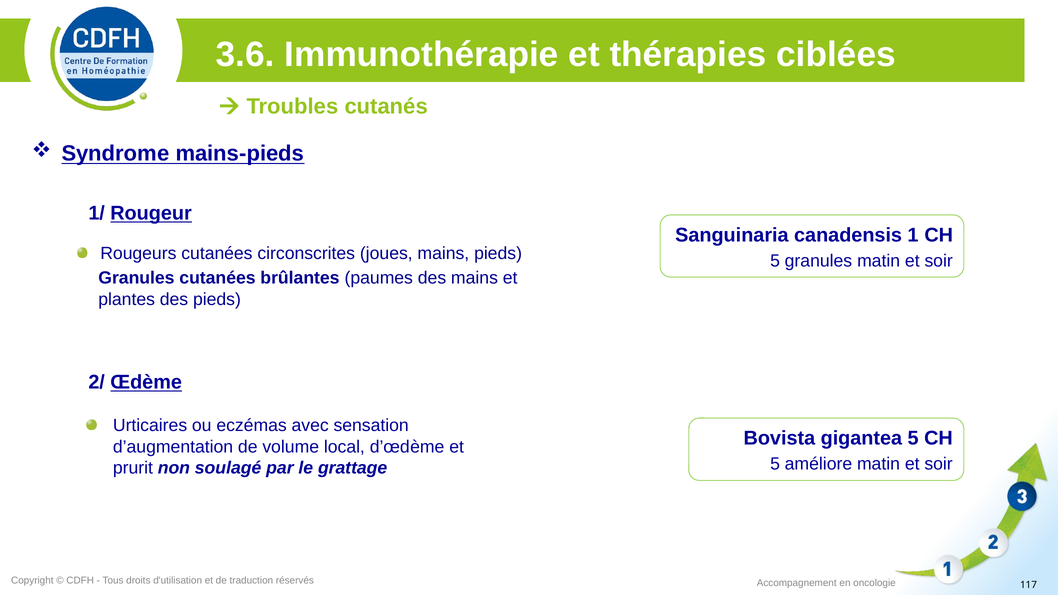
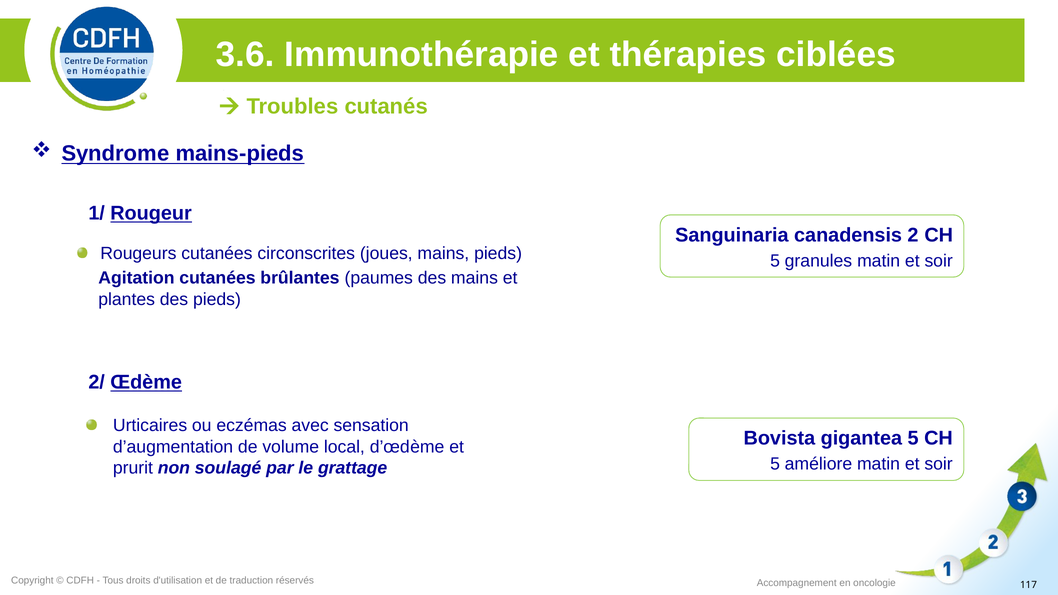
1: 1 -> 2
Granules at (136, 278): Granules -> Agitation
